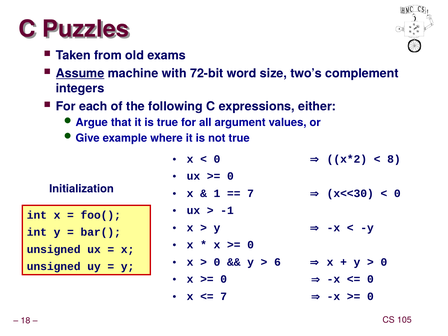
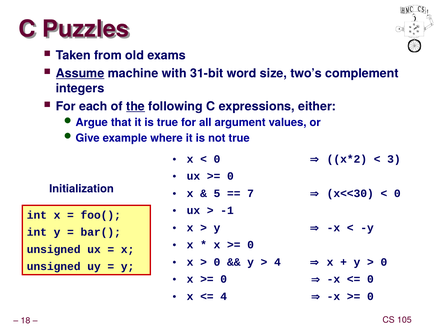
72-bit: 72-bit -> 31-bit
the underline: none -> present
8: 8 -> 3
1: 1 -> 5
6 at (277, 262): 6 -> 4
7 at (224, 296): 7 -> 4
